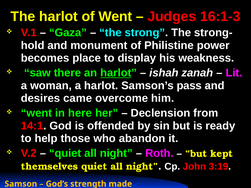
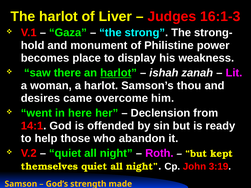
of Went: Went -> Liver
pass: pass -> thou
